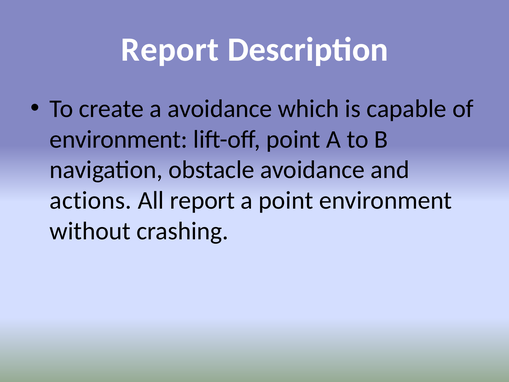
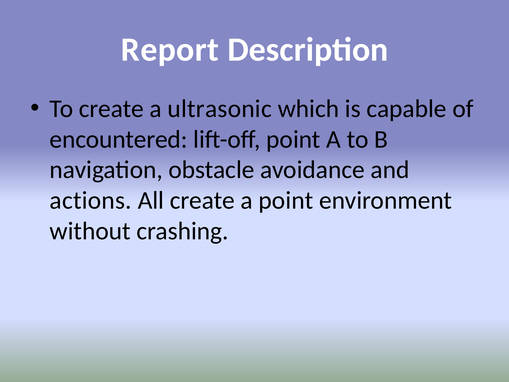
a avoidance: avoidance -> ultrasonic
environment at (119, 139): environment -> encountered
All report: report -> create
